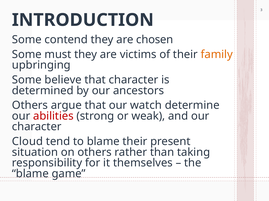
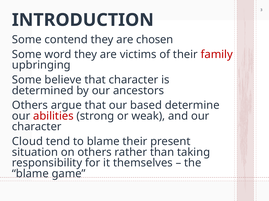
must: must -> word
family colour: orange -> red
watch: watch -> based
